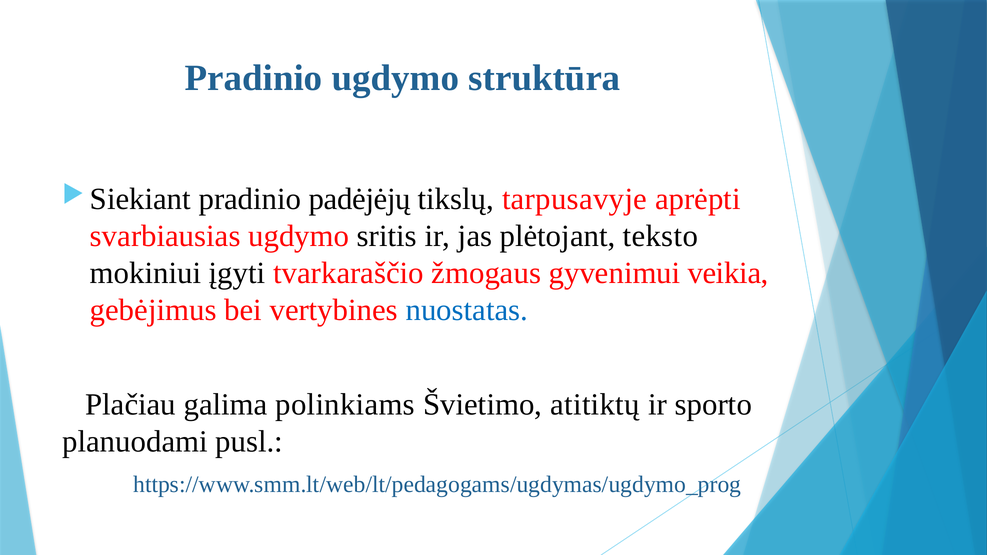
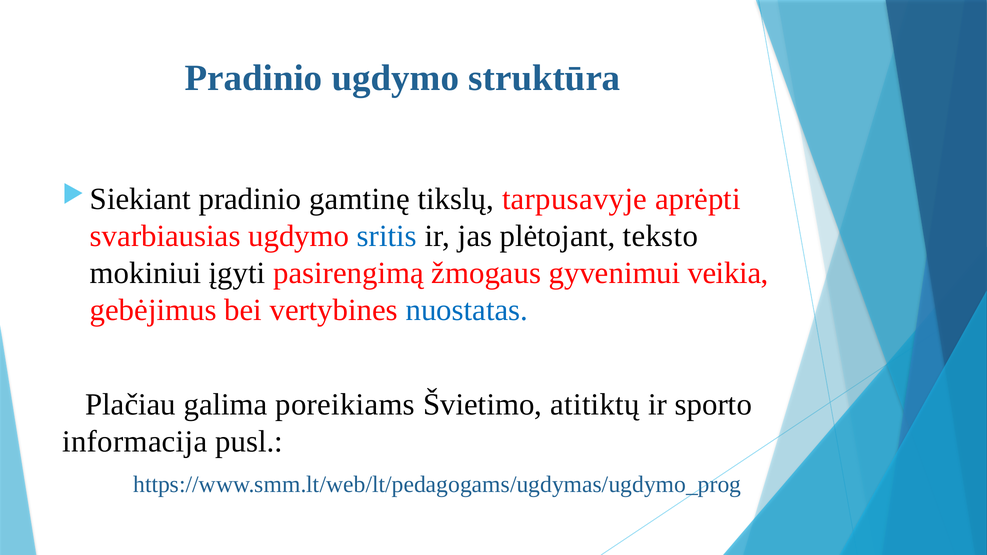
padėjėjų: padėjėjų -> gamtinę
sritis colour: black -> blue
tvarkaraščio: tvarkaraščio -> pasirengimą
polinkiams: polinkiams -> poreikiams
planuodami: planuodami -> informacija
